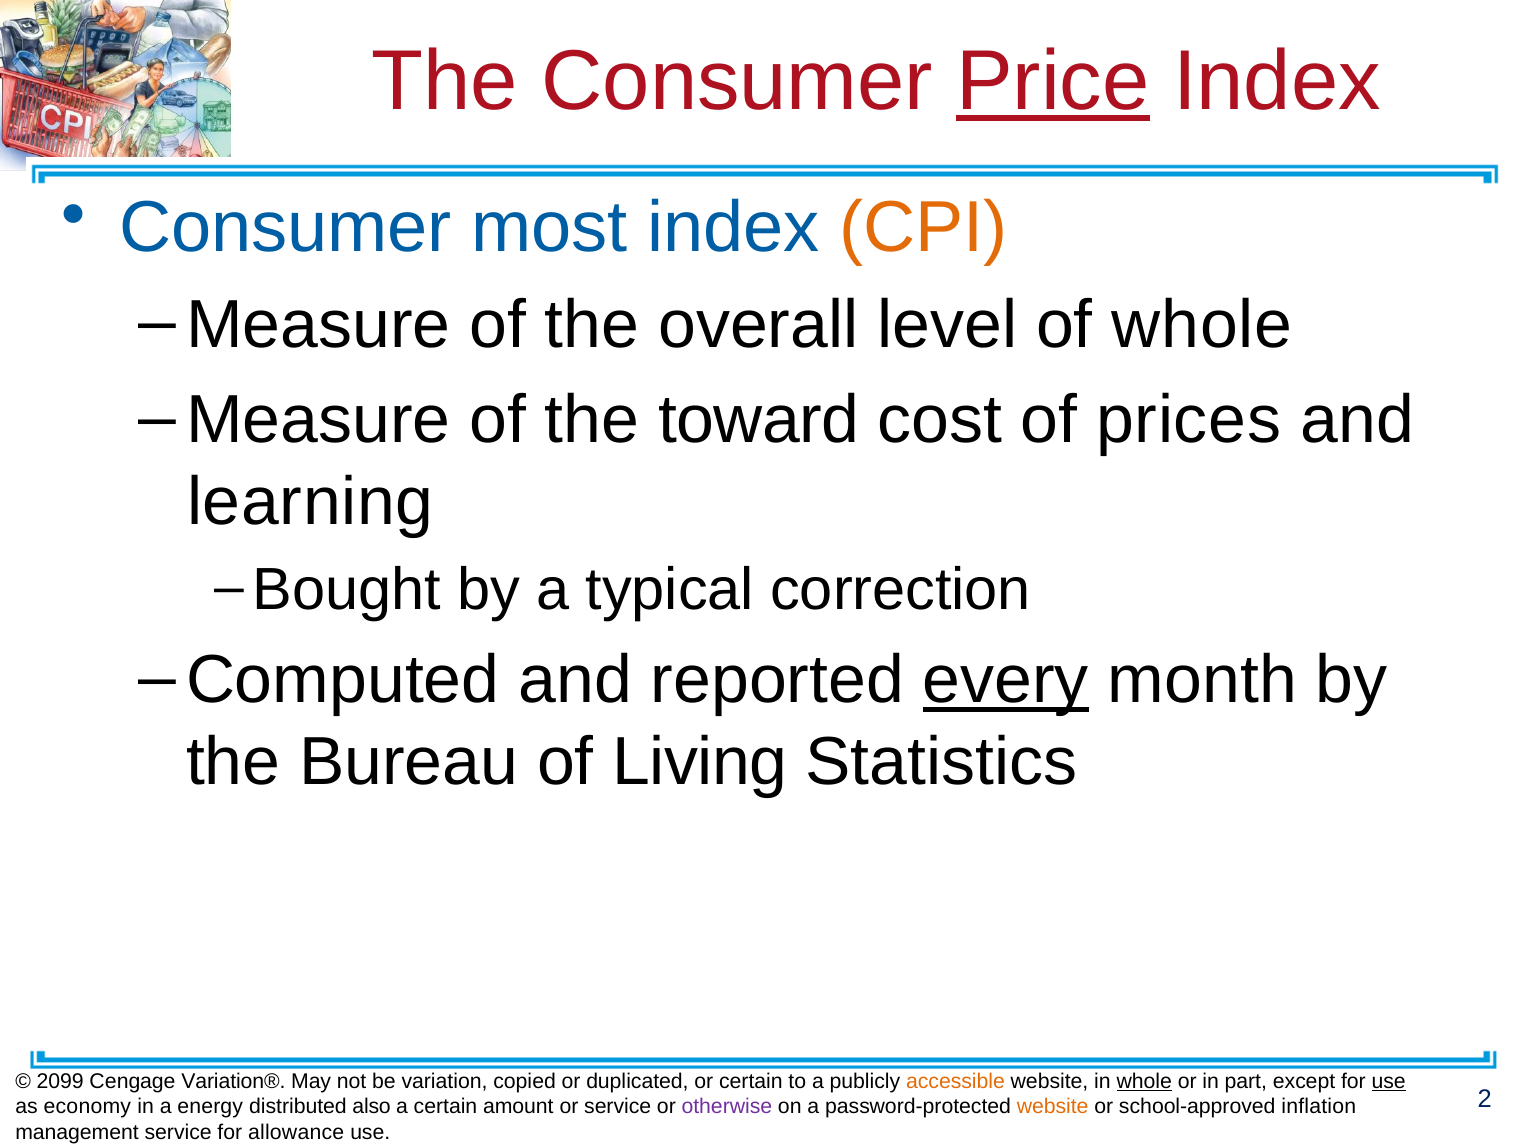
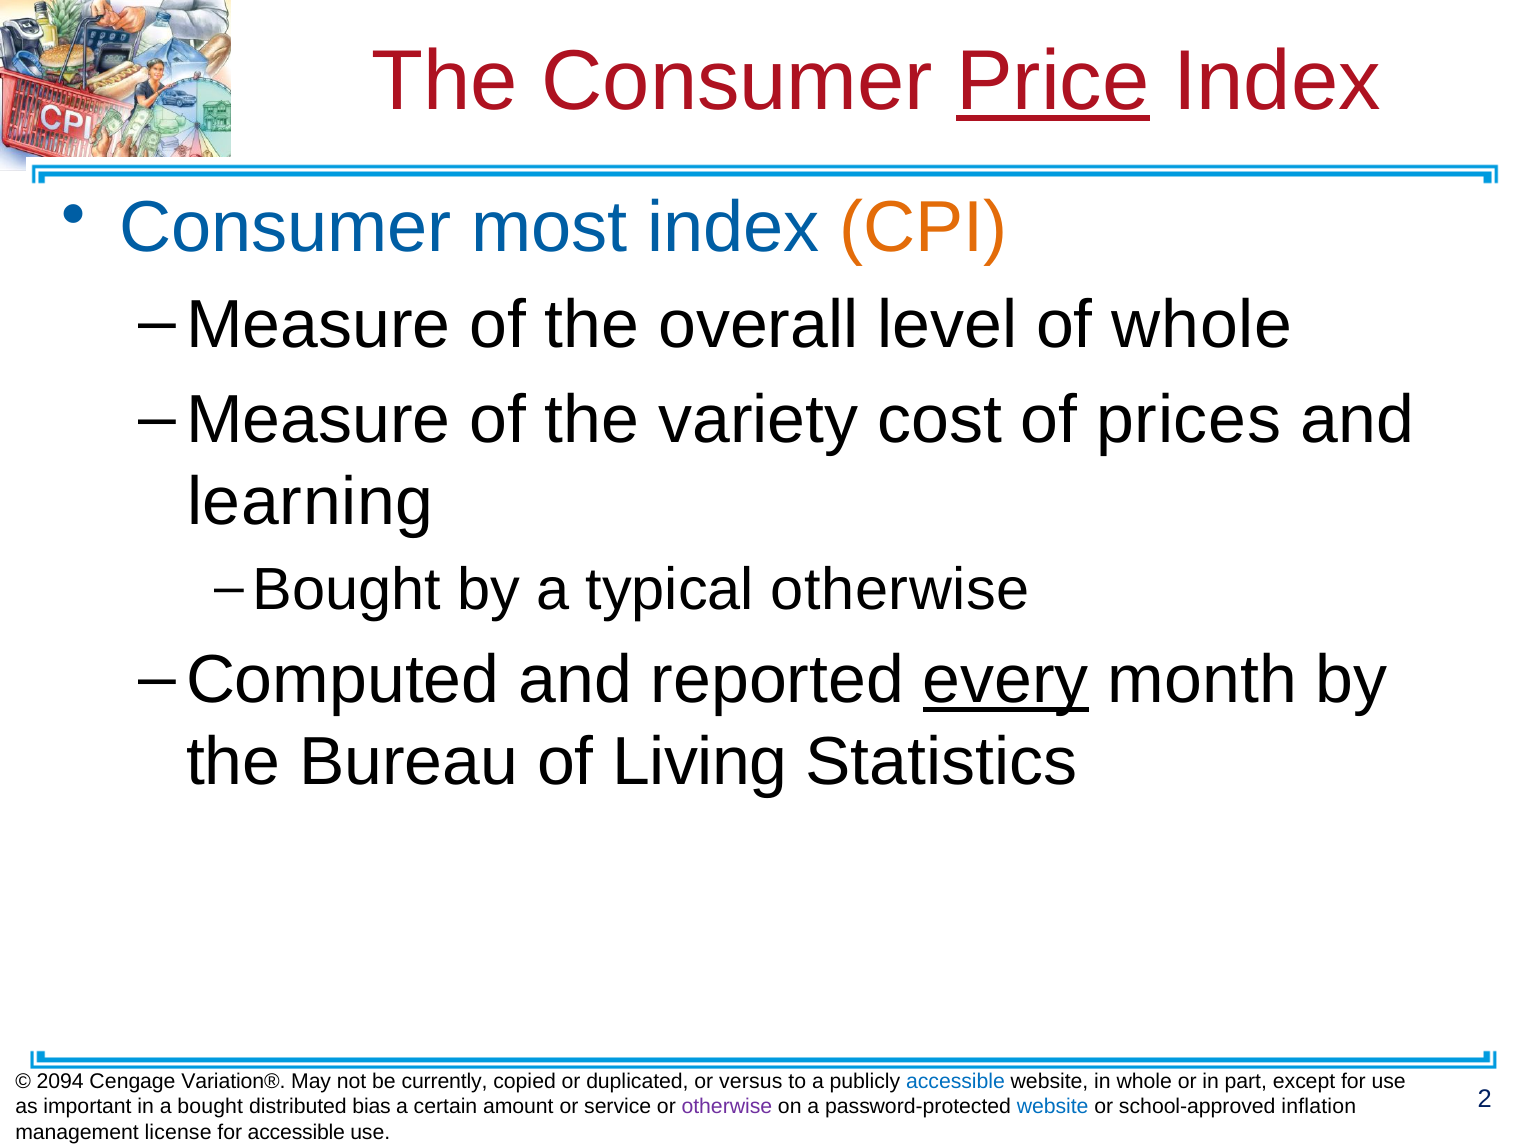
toward: toward -> variety
typical correction: correction -> otherwise
2099: 2099 -> 2094
variation: variation -> currently
or certain: certain -> versus
accessible at (956, 1081) colour: orange -> blue
whole at (1144, 1081) underline: present -> none
use at (1389, 1081) underline: present -> none
economy: economy -> important
a energy: energy -> bought
also: also -> bias
website at (1053, 1107) colour: orange -> blue
management service: service -> license
for allowance: allowance -> accessible
